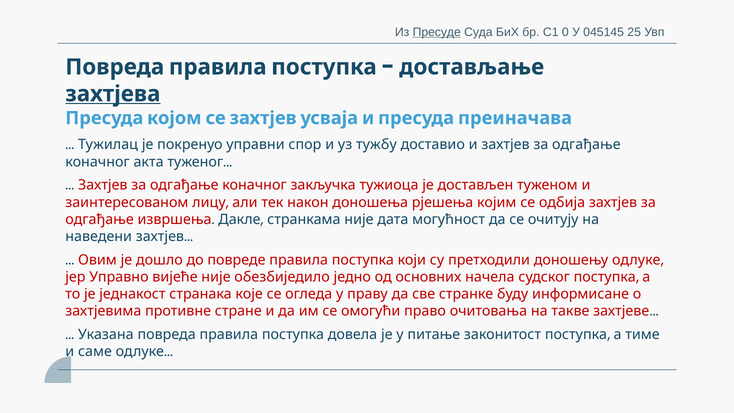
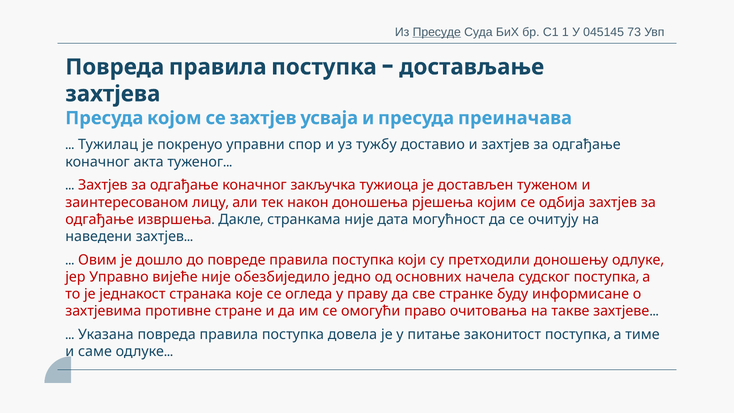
0: 0 -> 1
25: 25 -> 73
захтјева underline: present -> none
